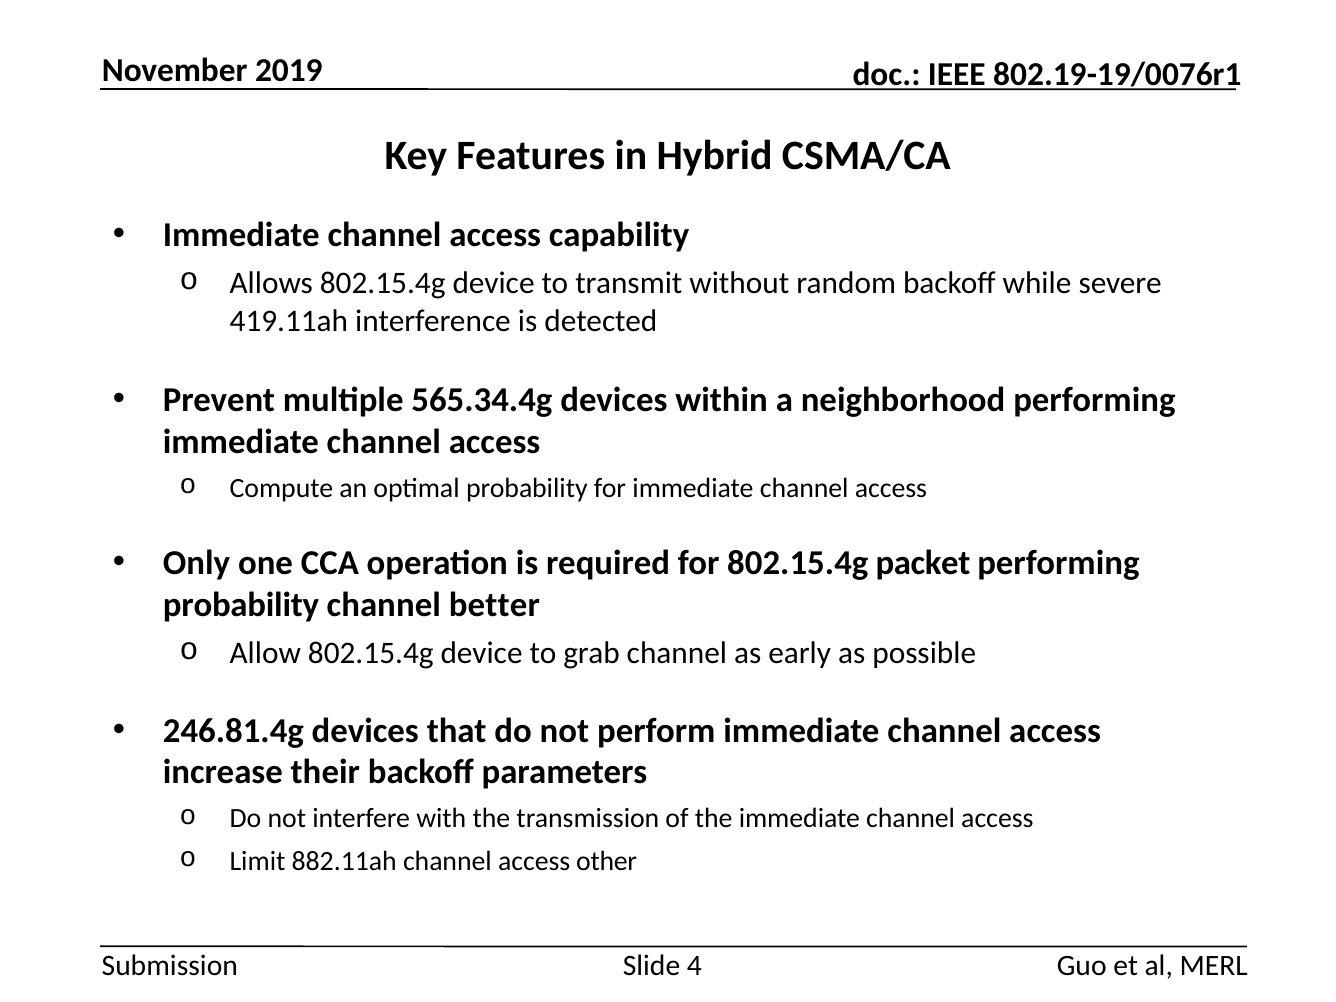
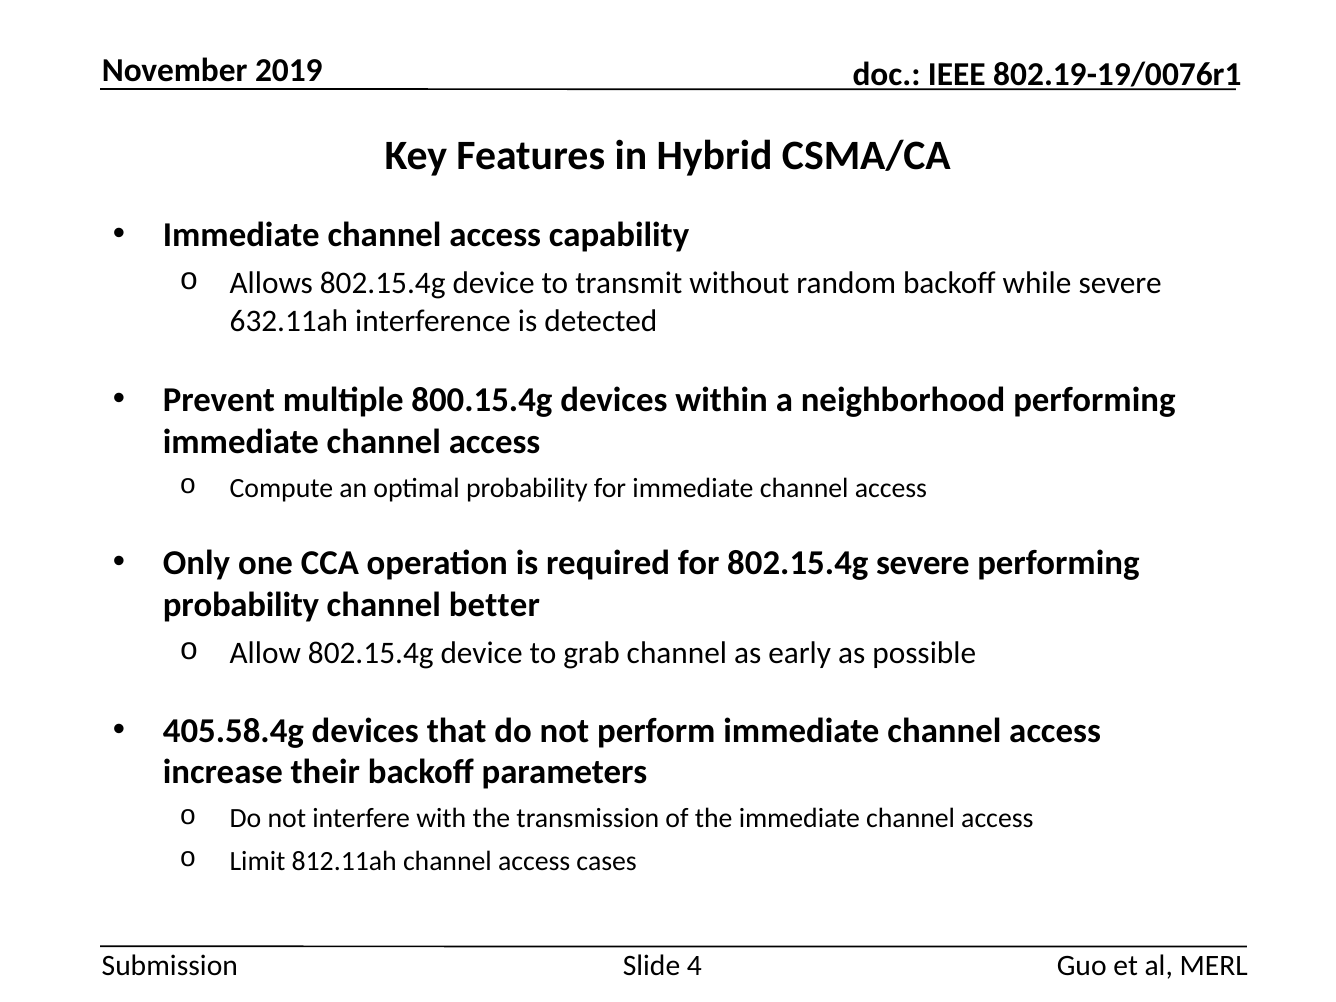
419.11ah: 419.11ah -> 632.11ah
565.34.4g: 565.34.4g -> 800.15.4g
802.15.4g packet: packet -> severe
246.81.4g: 246.81.4g -> 405.58.4g
882.11ah: 882.11ah -> 812.11ah
other: other -> cases
